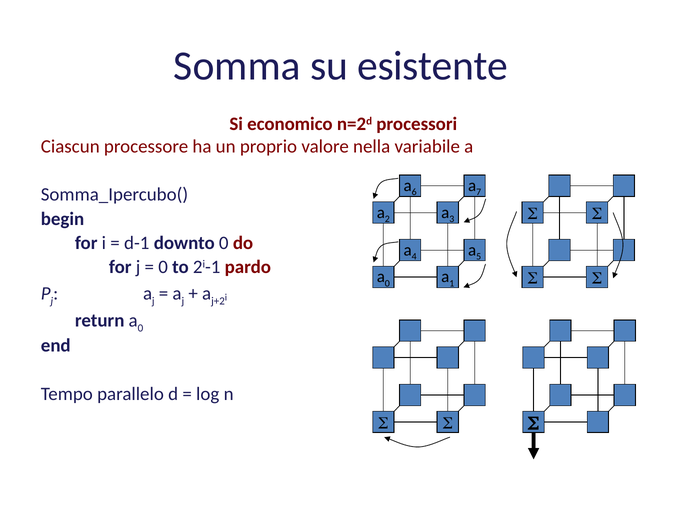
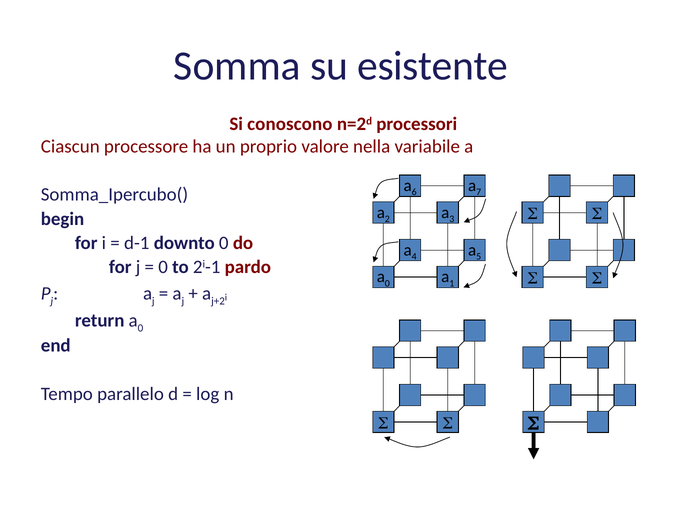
economico: economico -> conoscono
